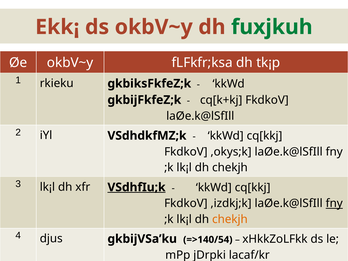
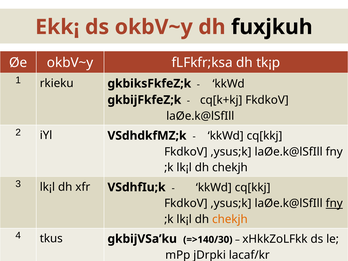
fuxjkuh colour: green -> black
,okys;k at (231, 152): ,okys;k -> ,ysus;k
VSdhfIu;k underline: present -> none
,izdkj;k at (231, 203): ,izdkj;k -> ,ysus;k
djus: djus -> tkus
=>140/54: =>140/54 -> =>140/30
